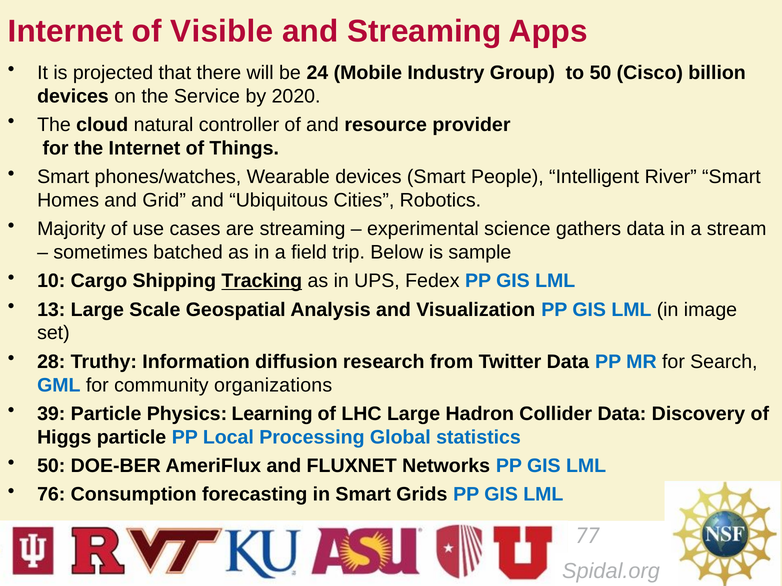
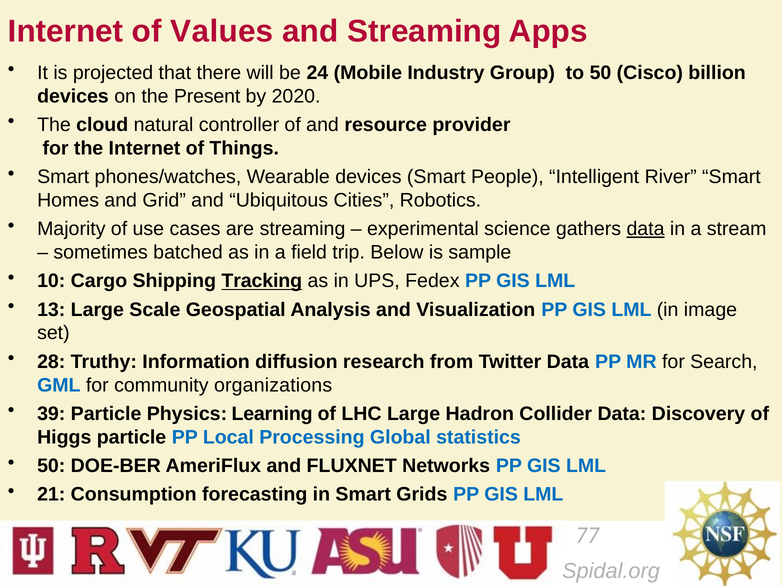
Visible: Visible -> Values
Service: Service -> Present
data at (646, 229) underline: none -> present
76: 76 -> 21
